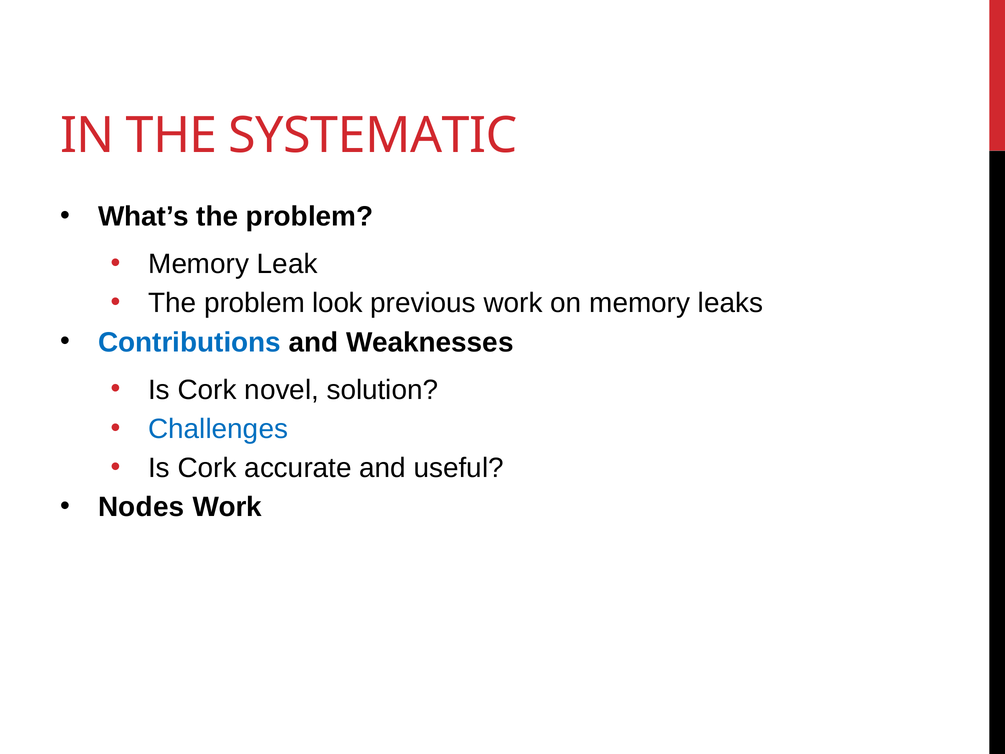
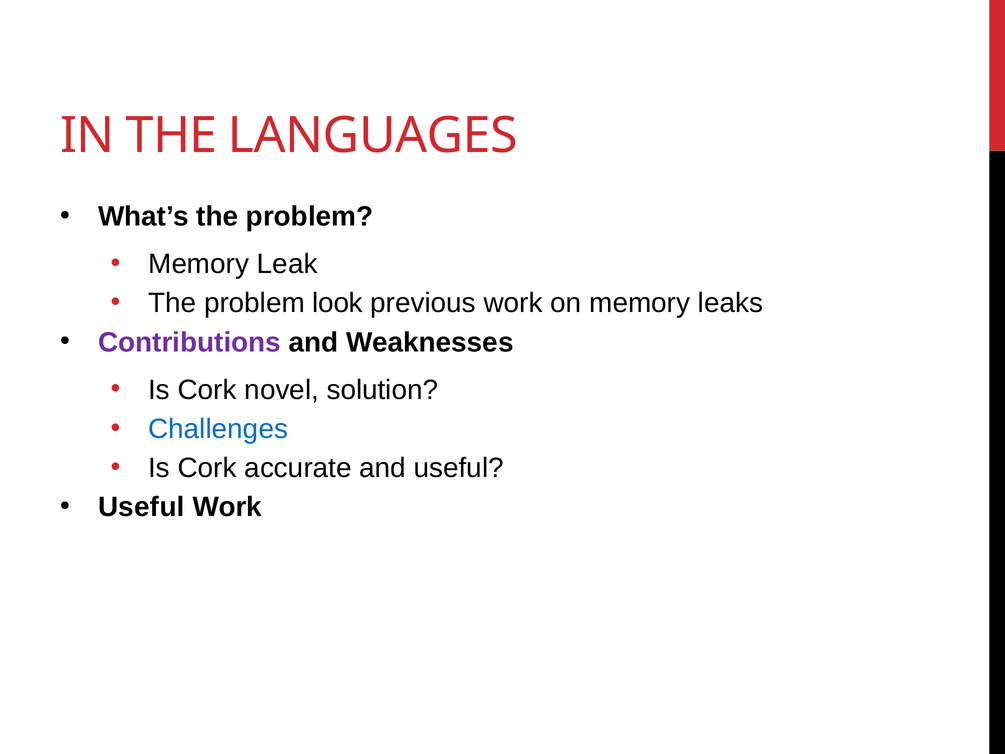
SYSTEMATIC: SYSTEMATIC -> LANGUAGES
Contributions colour: blue -> purple
Nodes at (141, 507): Nodes -> Useful
